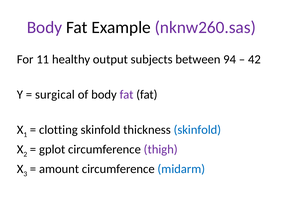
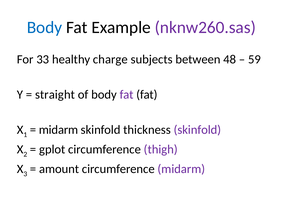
Body at (45, 27) colour: purple -> blue
11: 11 -> 33
output: output -> charge
94: 94 -> 48
42: 42 -> 59
surgical: surgical -> straight
clotting at (58, 130): clotting -> midarm
skinfold at (197, 130) colour: blue -> purple
midarm at (181, 169) colour: blue -> purple
